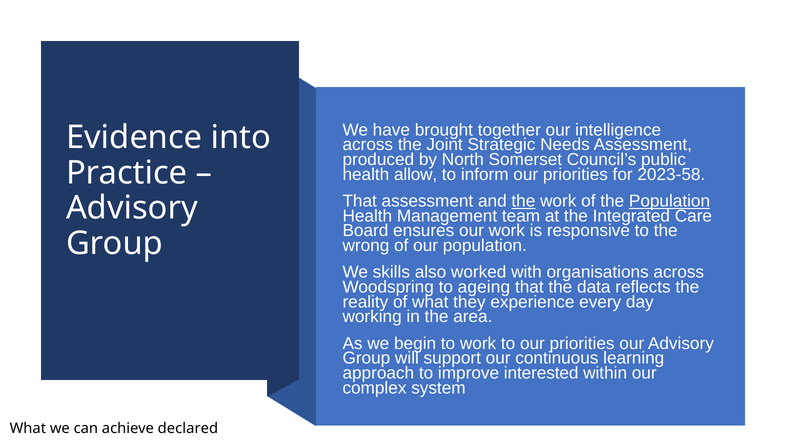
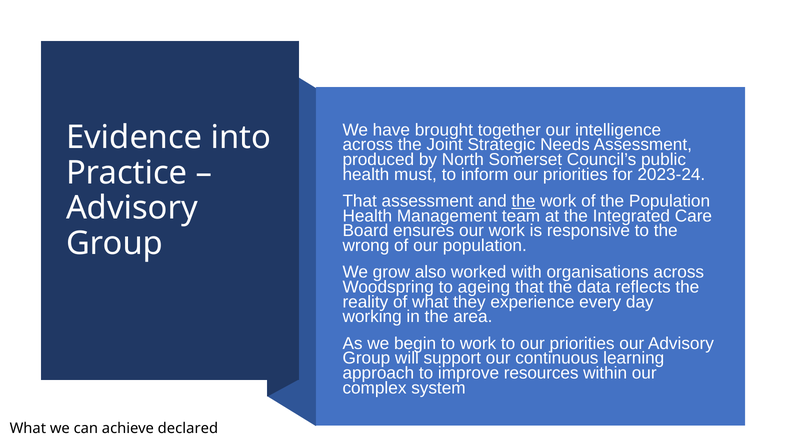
allow: allow -> must
2023-58: 2023-58 -> 2023-24
Population at (670, 201) underline: present -> none
skills: skills -> grow
interested: interested -> resources
